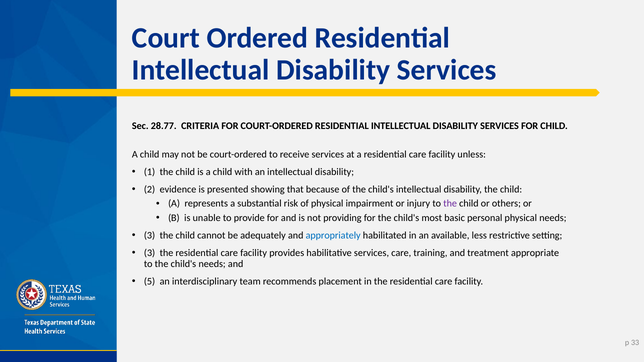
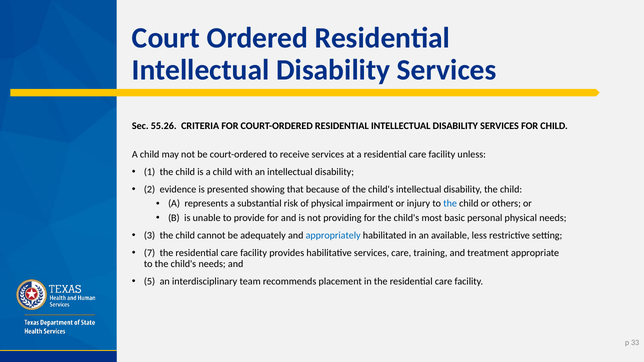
28.77: 28.77 -> 55.26
the at (450, 204) colour: purple -> blue
3 at (150, 253): 3 -> 7
